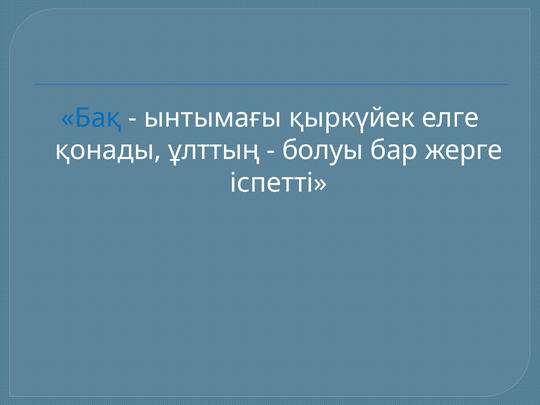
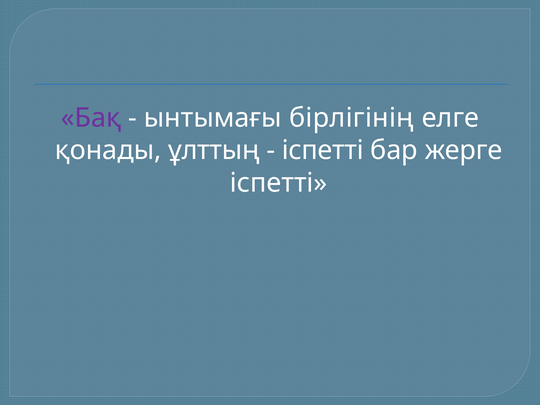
Бақ colour: blue -> purple
қыркүйек: қыркүйек -> бірлігінің
болуы at (323, 150): болуы -> іспетті
